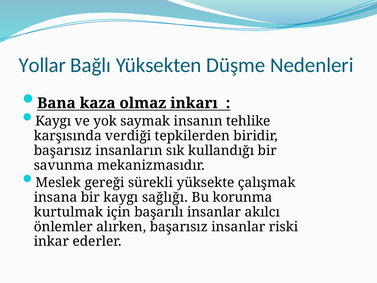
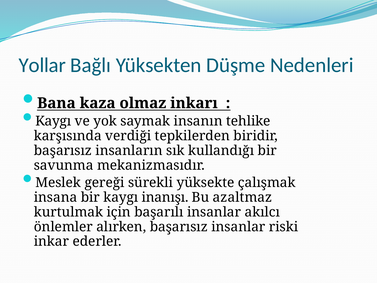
sağlığı: sağlığı -> inanışı
korunma: korunma -> azaltmaz
